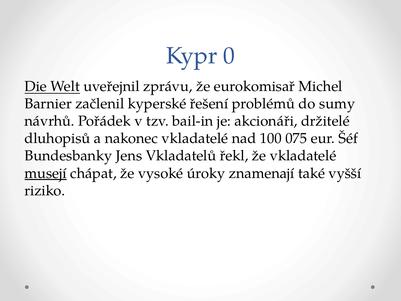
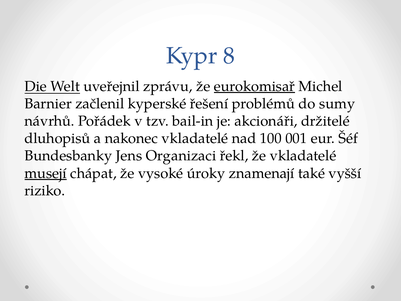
0: 0 -> 8
eurokomisař underline: none -> present
075: 075 -> 001
Vkladatelů: Vkladatelů -> Organizaci
